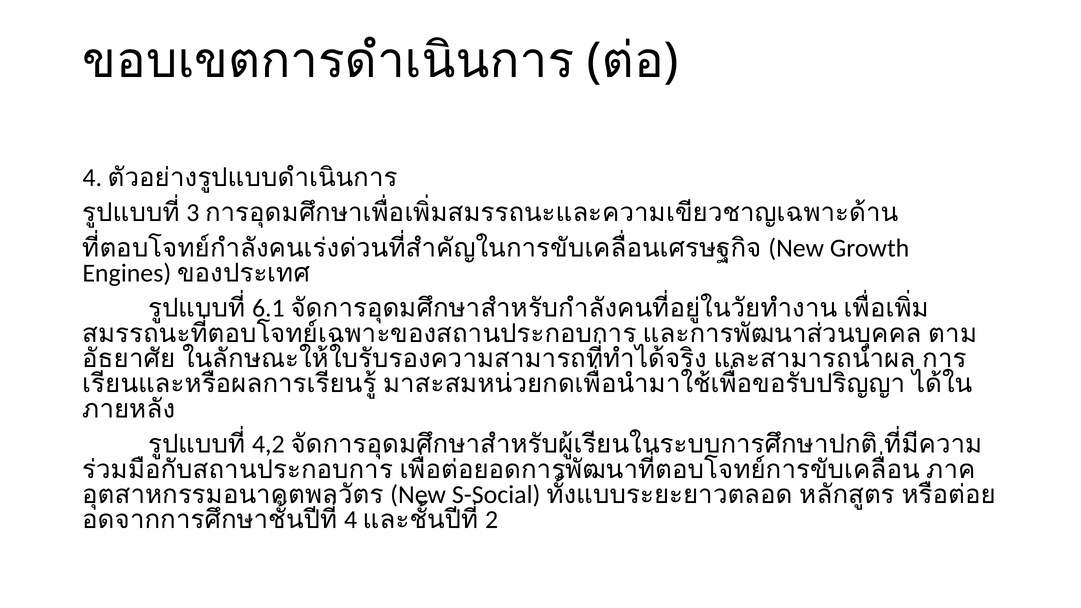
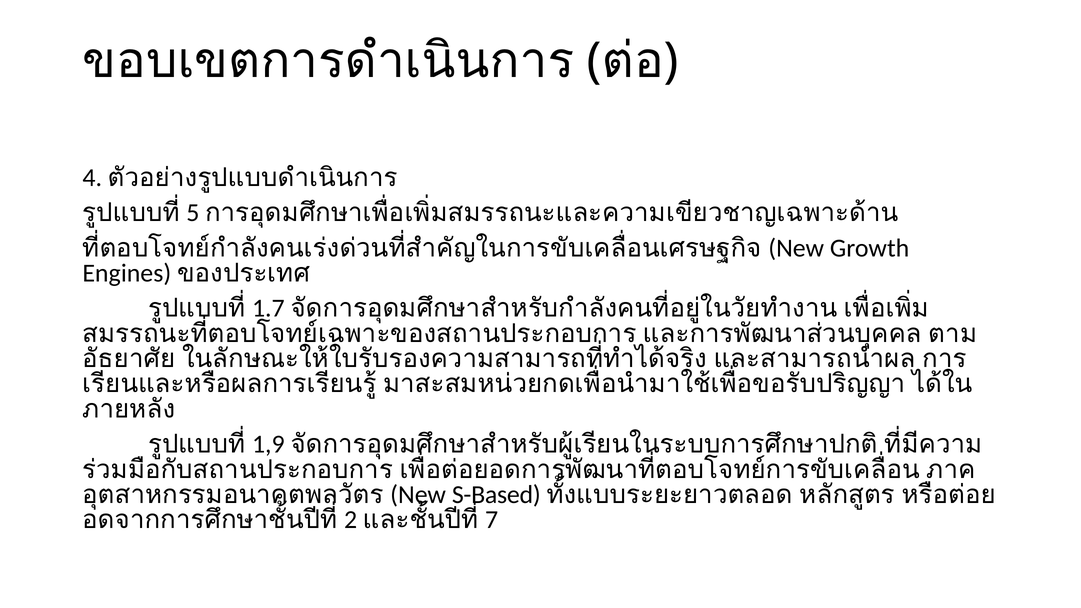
3: 3 -> 5
6.1: 6.1 -> 1.7
4,2: 4,2 -> 1,9
S-Social: S-Social -> S-Based
4 at (351, 520): 4 -> 2
2: 2 -> 7
